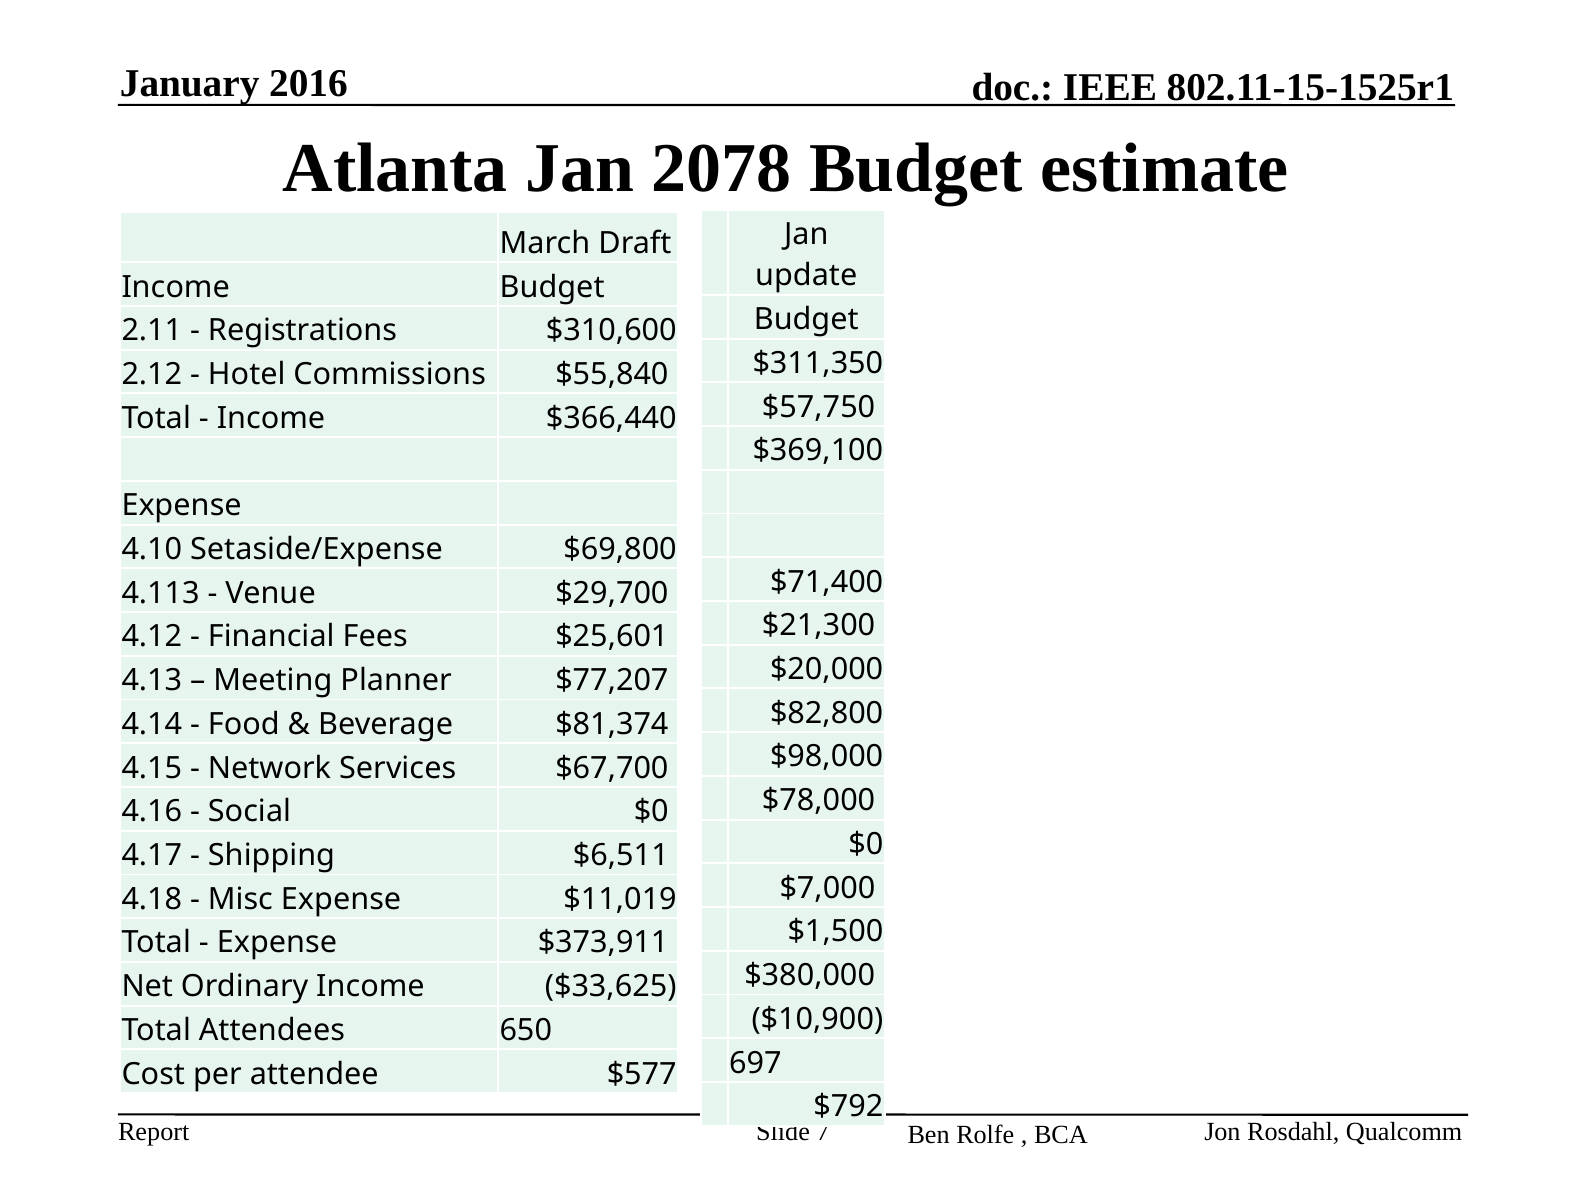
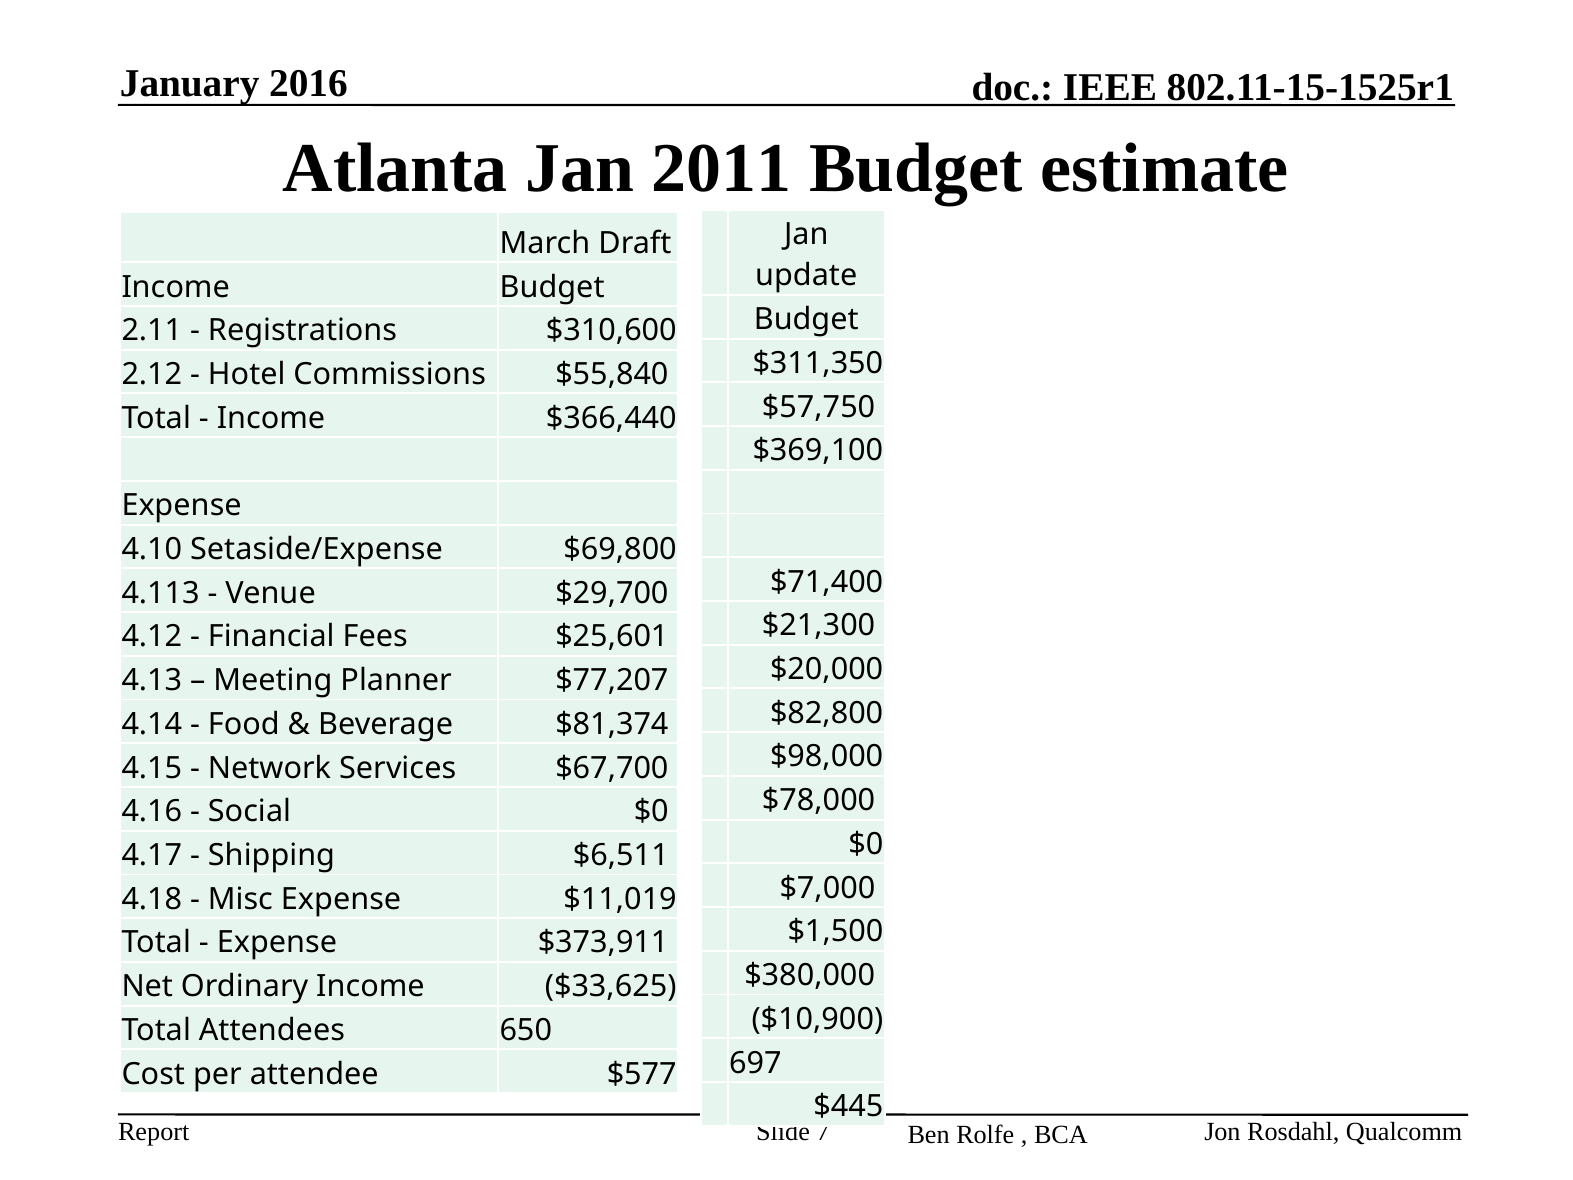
2078: 2078 -> 2011
$792: $792 -> $445
